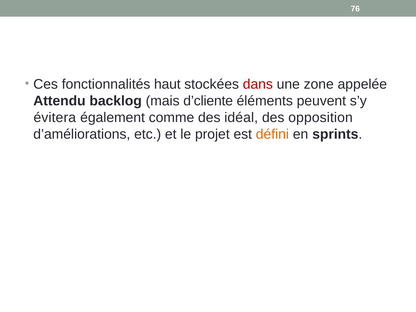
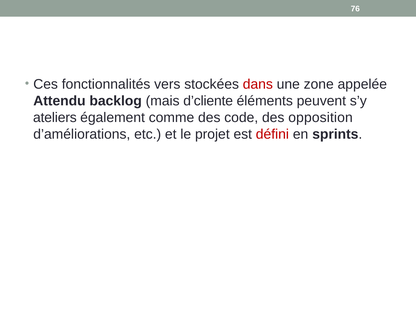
haut: haut -> vers
évitera: évitera -> ateliers
idéal: idéal -> code
défini colour: orange -> red
